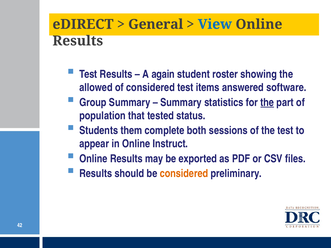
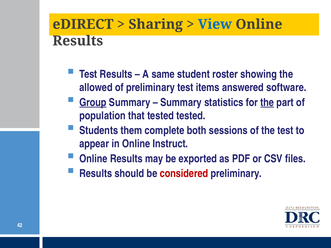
General: General -> Sharing
again: again -> same
of considered: considered -> preliminary
Group underline: none -> present
tested status: status -> tested
considered at (184, 174) colour: orange -> red
